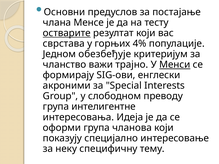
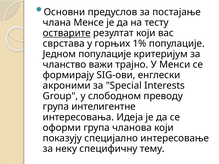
4%: 4% -> 1%
Једном обезбеђује: обезбеђује -> популације
Менси underline: present -> none
